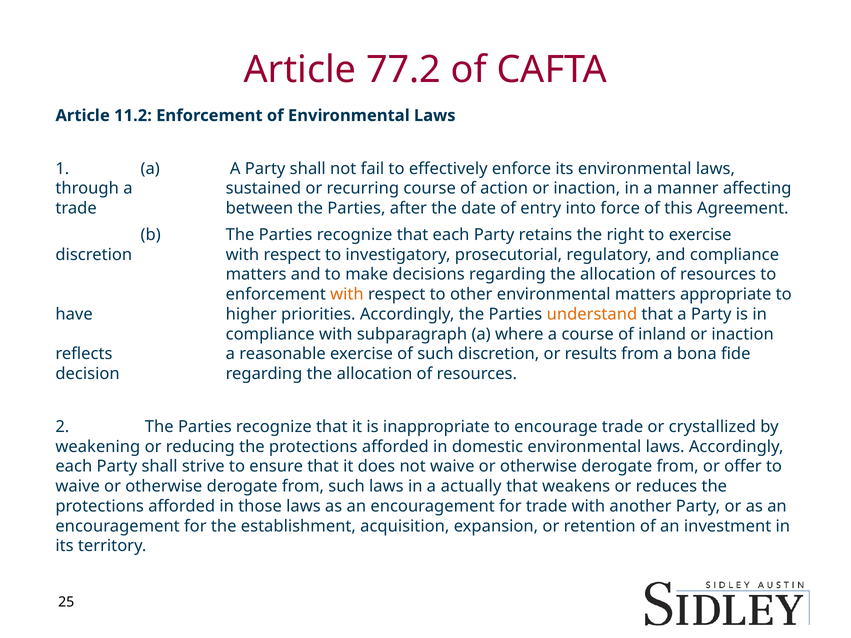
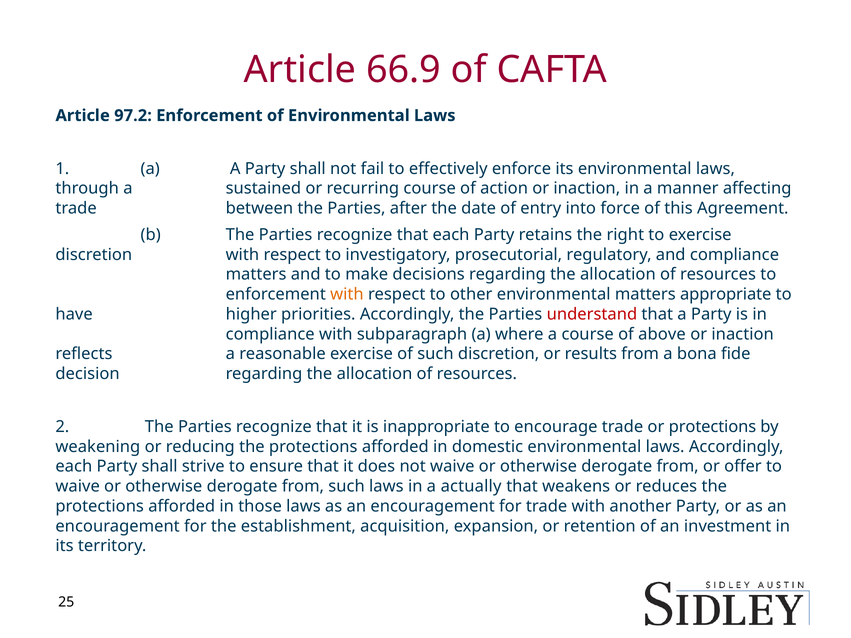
77.2: 77.2 -> 66.9
11.2: 11.2 -> 97.2
understand colour: orange -> red
inland: inland -> above
or crystallized: crystallized -> protections
